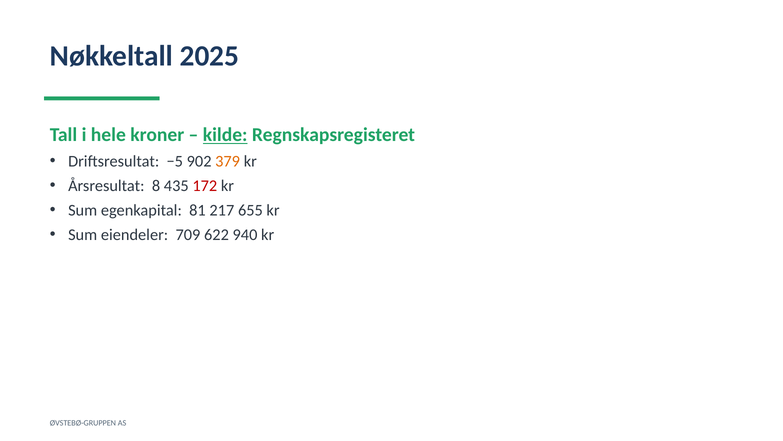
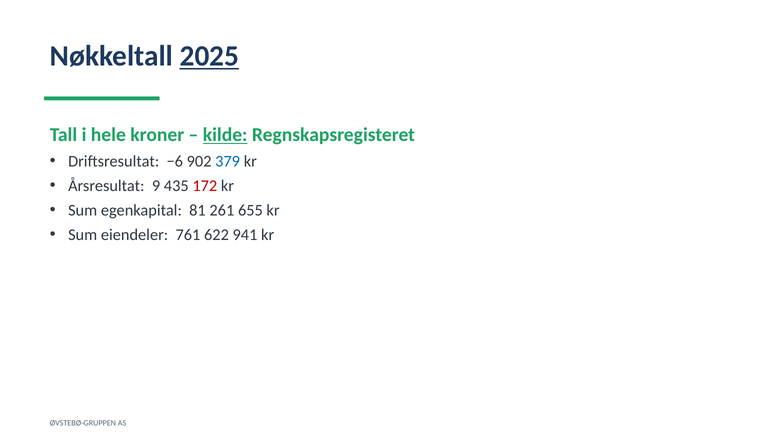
2025 underline: none -> present
−5: −5 -> −6
379 colour: orange -> blue
8: 8 -> 9
217: 217 -> 261
709: 709 -> 761
940: 940 -> 941
